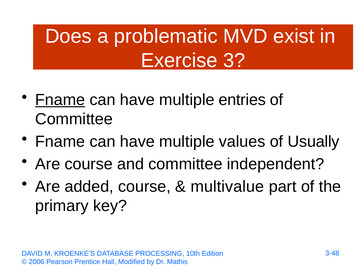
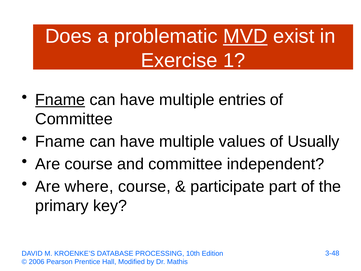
MVD underline: none -> present
3: 3 -> 1
added: added -> where
multivalue: multivalue -> participate
